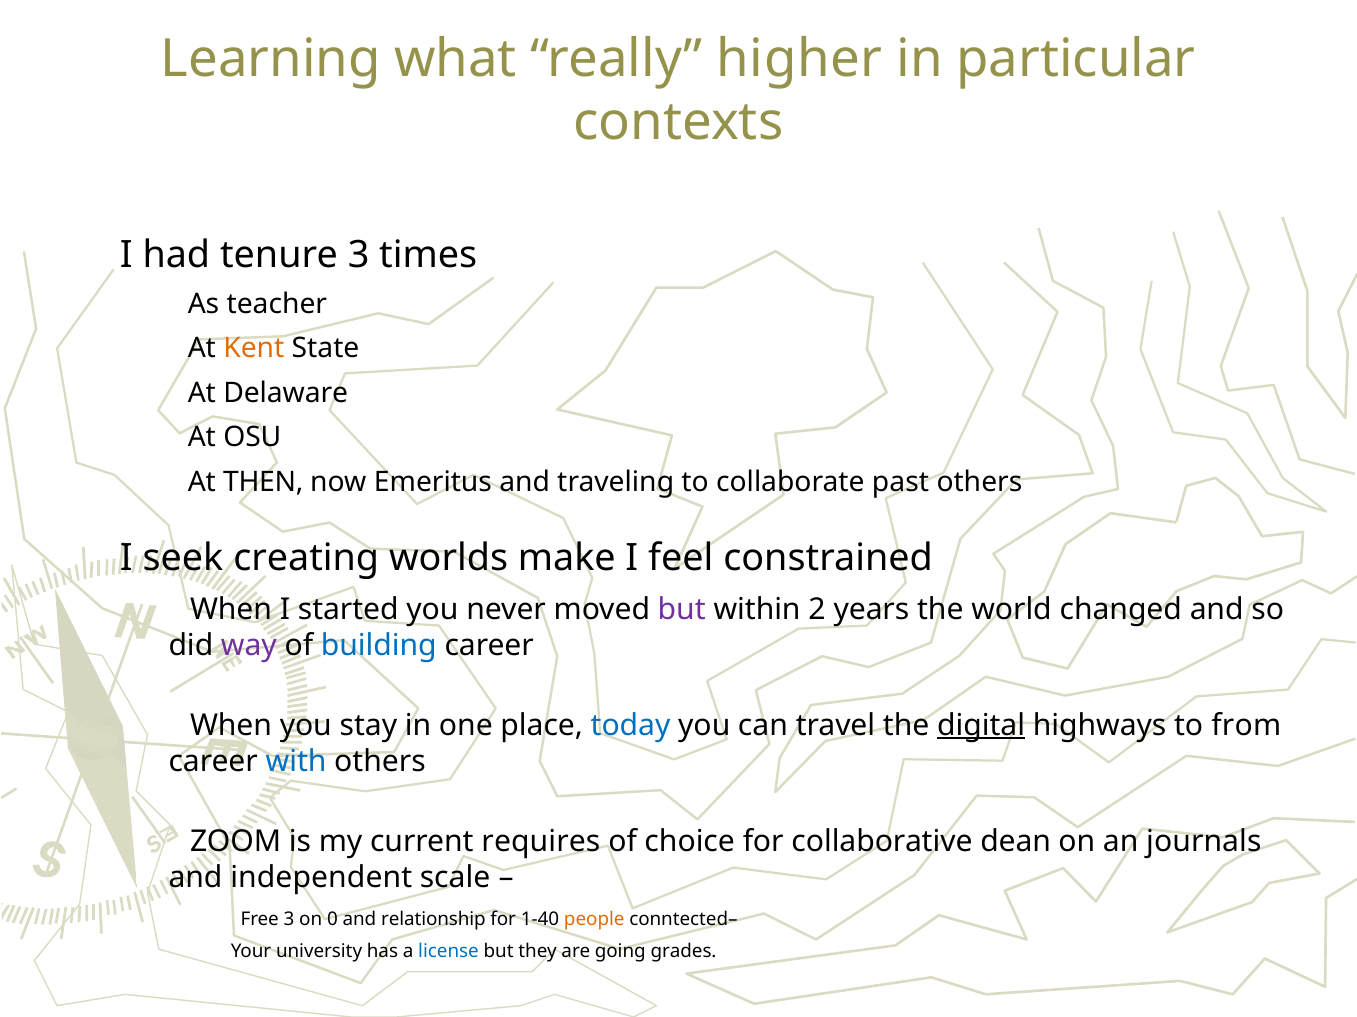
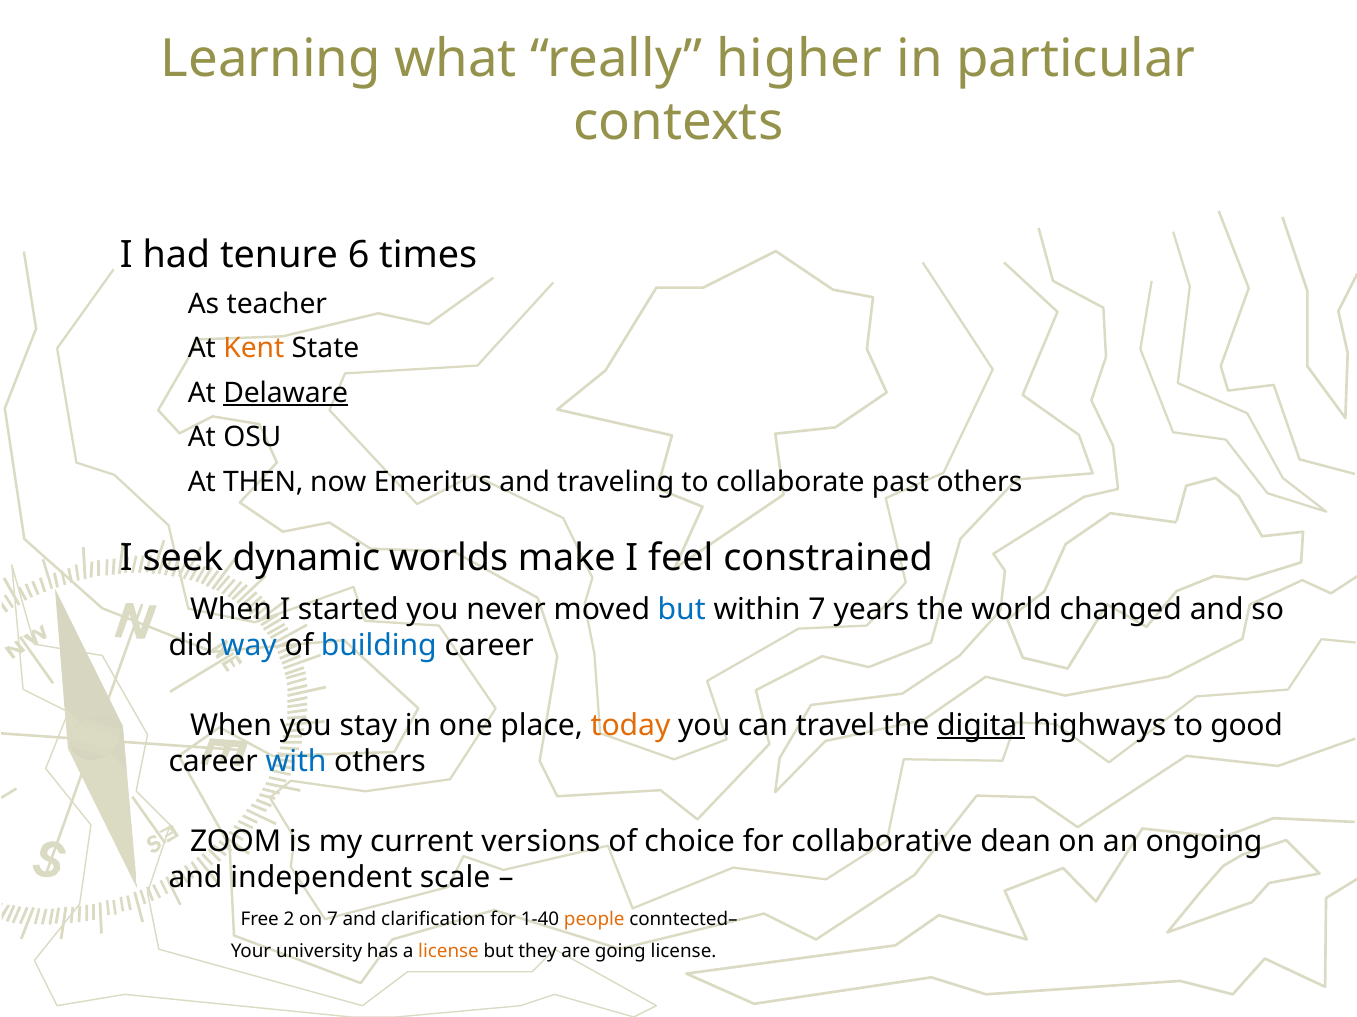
tenure 3: 3 -> 6
Delaware underline: none -> present
creating: creating -> dynamic
but at (682, 610) colour: purple -> blue
within 2: 2 -> 7
way colour: purple -> blue
today colour: blue -> orange
from: from -> good
requires: requires -> versions
journals: journals -> ongoing
Free 3: 3 -> 2
on 0: 0 -> 7
relationship: relationship -> clarification
license at (449, 952) colour: blue -> orange
going grades: grades -> license
